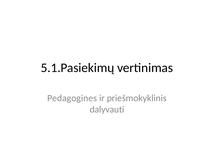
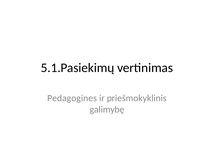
dalyvauti: dalyvauti -> galimybę
